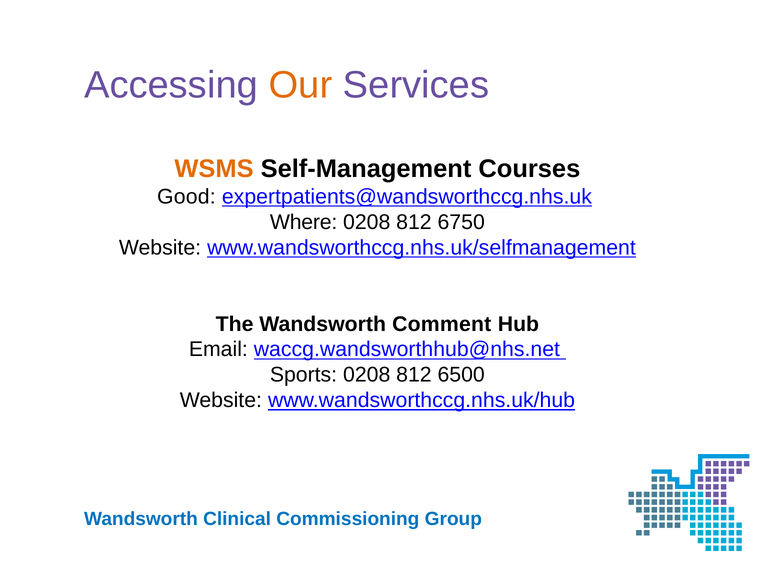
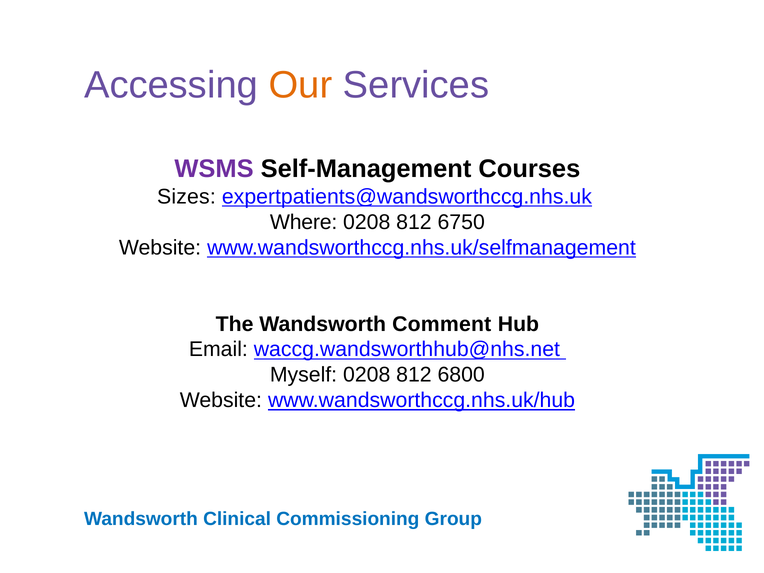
WSMS colour: orange -> purple
Good: Good -> Sizes
Sports: Sports -> Myself
6500: 6500 -> 6800
